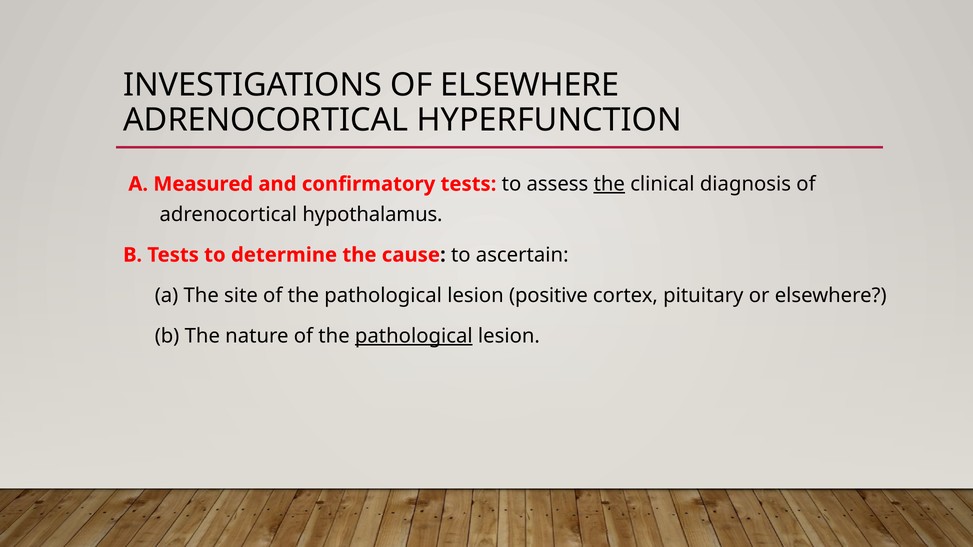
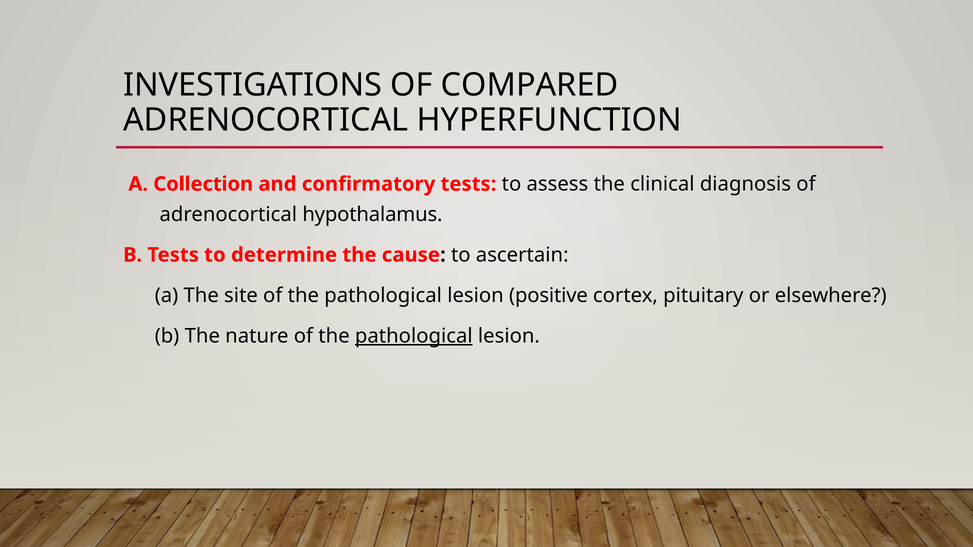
OF ELSEWHERE: ELSEWHERE -> COMPARED
Measured: Measured -> Collection
the at (609, 184) underline: present -> none
